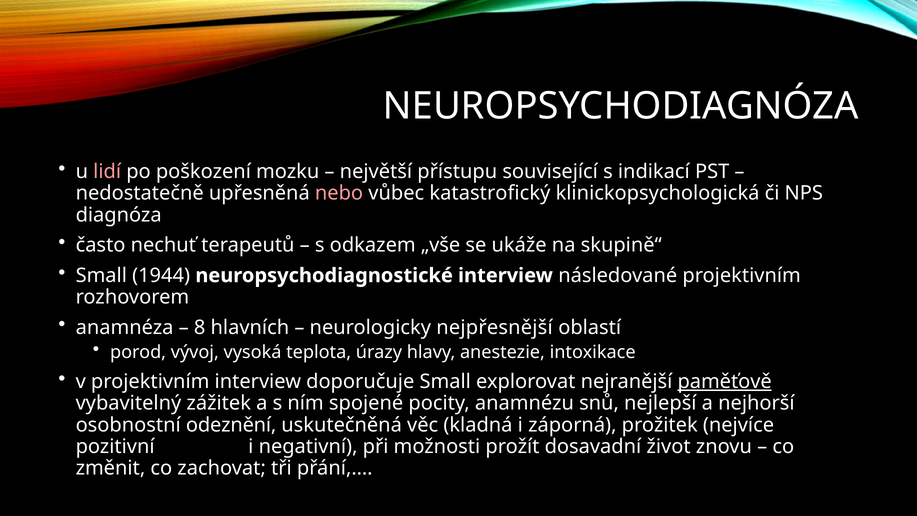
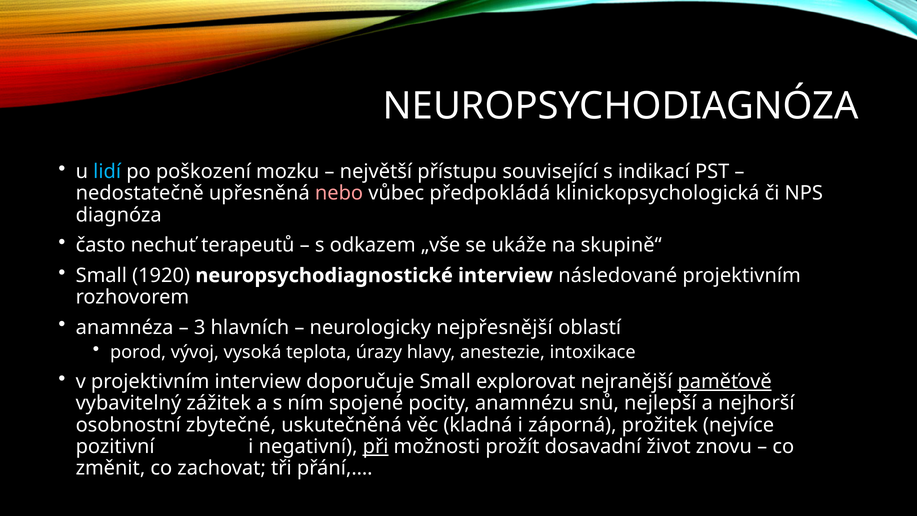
lidí colour: pink -> light blue
katastrofický: katastrofický -> předpokládá
1944: 1944 -> 1920
8: 8 -> 3
odeznění: odeznění -> zbytečné
při underline: none -> present
